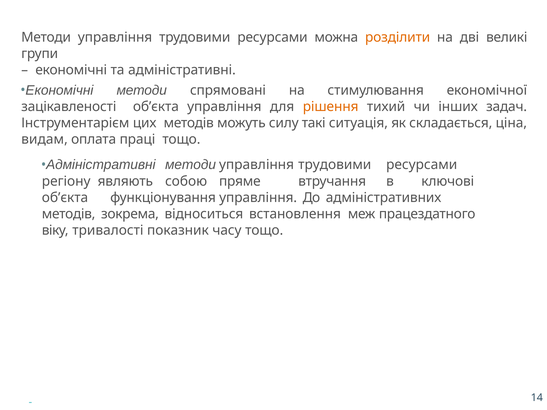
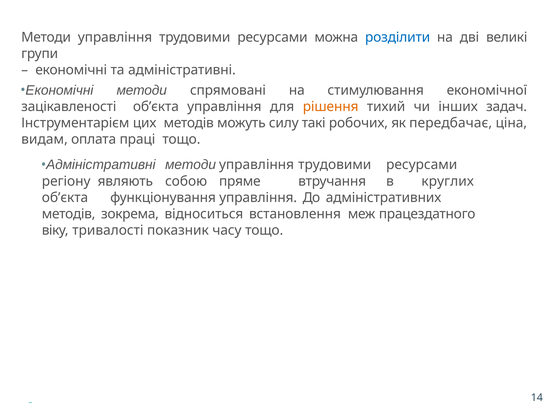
розділити colour: orange -> blue
ситуація: ситуація -> робочих
складається: складається -> передбачає
ключові: ключові -> круглих
